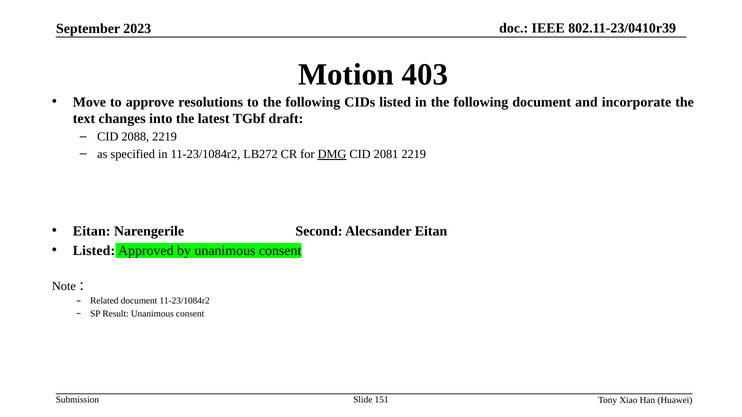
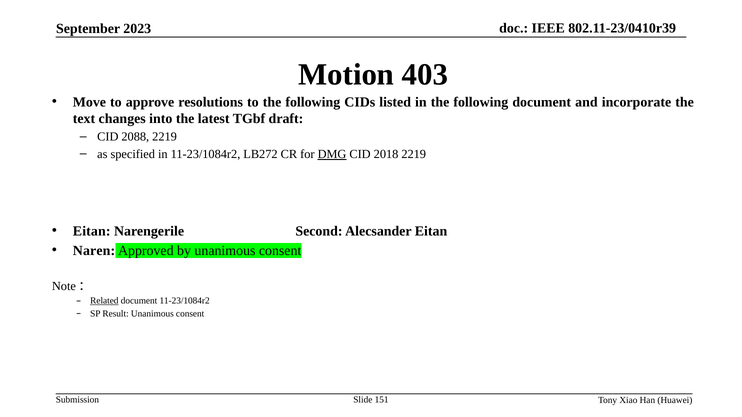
2081: 2081 -> 2018
Listed at (94, 251): Listed -> Naren
Related underline: none -> present
